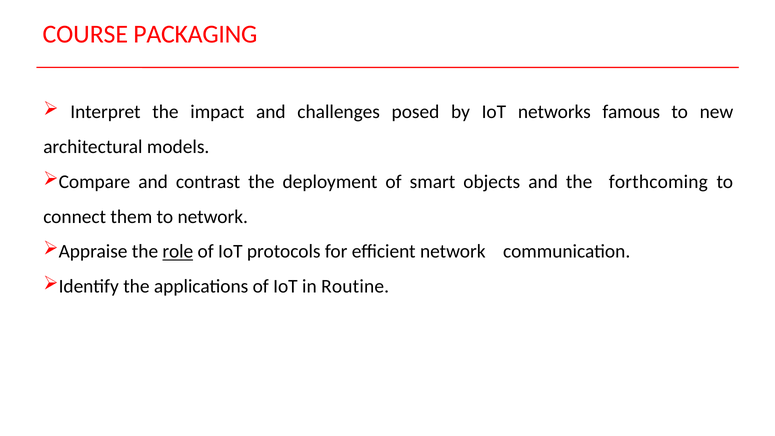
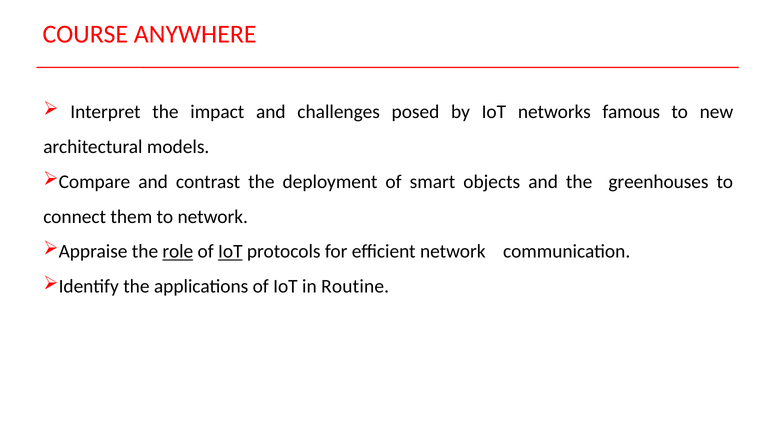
PACKAGING: PACKAGING -> ANYWHERE
forthcoming: forthcoming -> greenhouses
IoT at (230, 252) underline: none -> present
